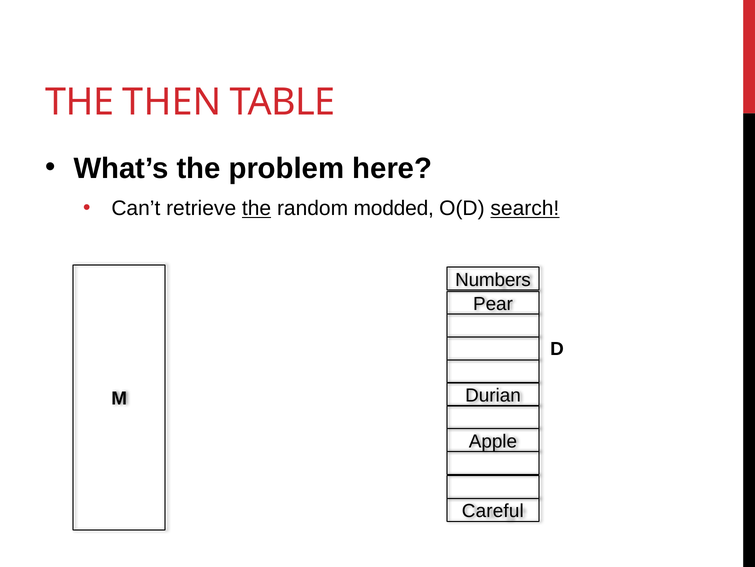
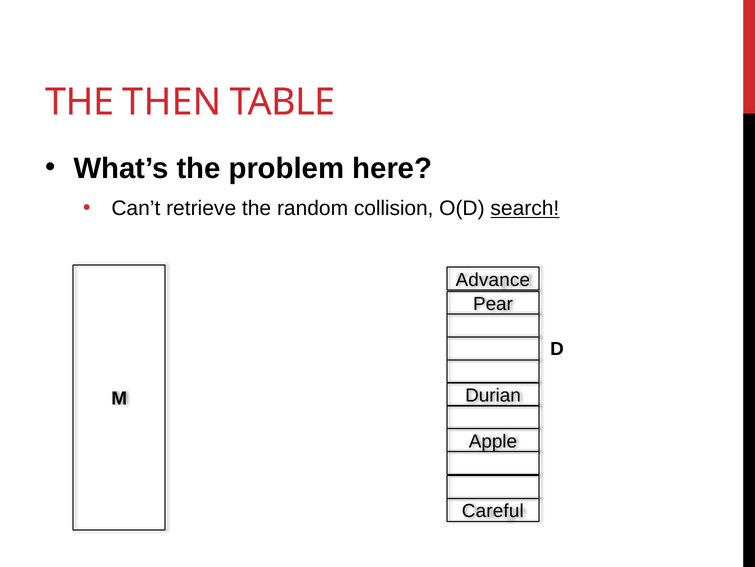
the at (257, 208) underline: present -> none
modded: modded -> collision
Numbers: Numbers -> Advance
